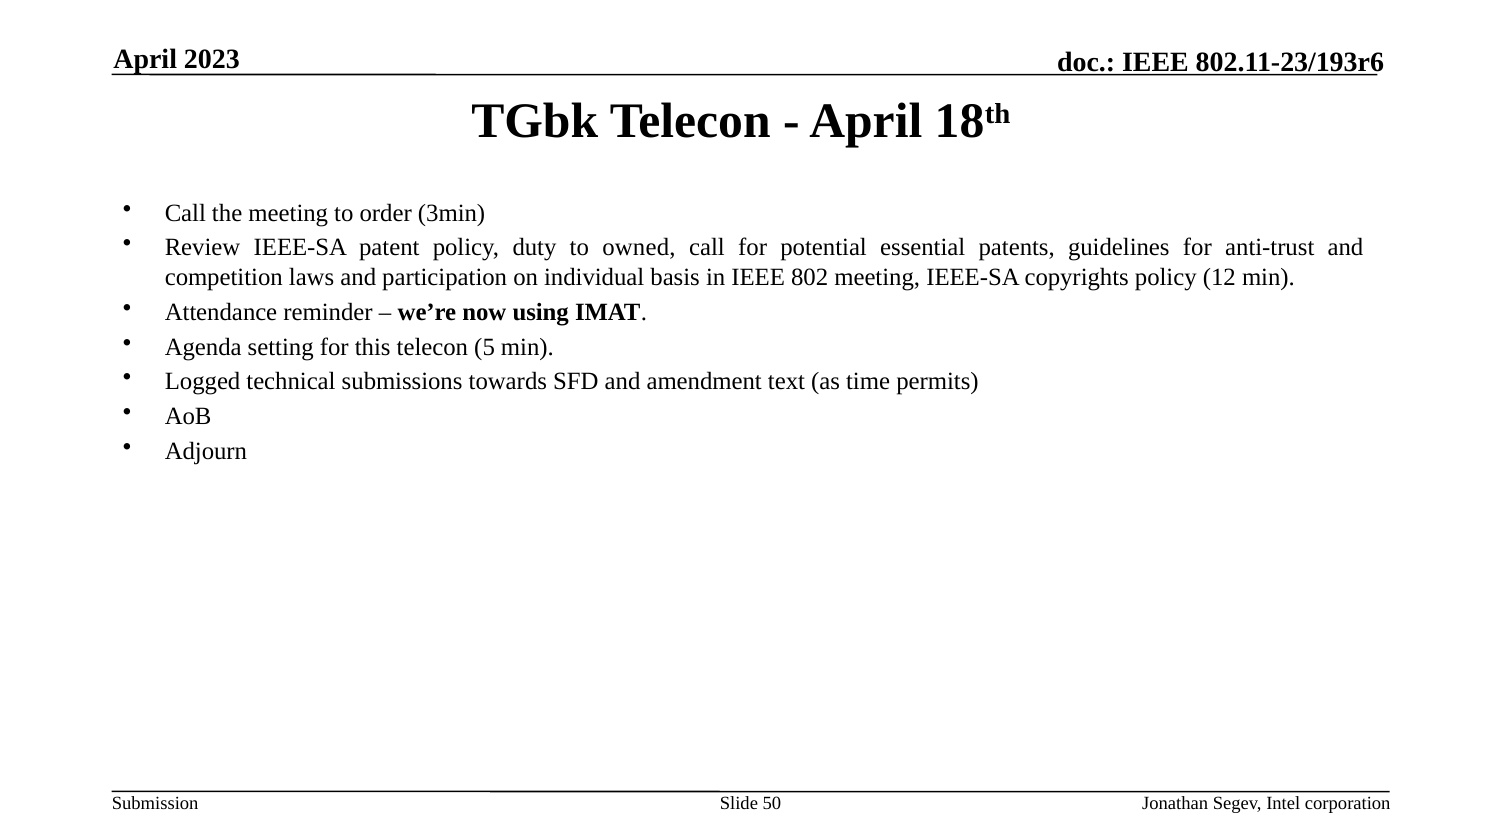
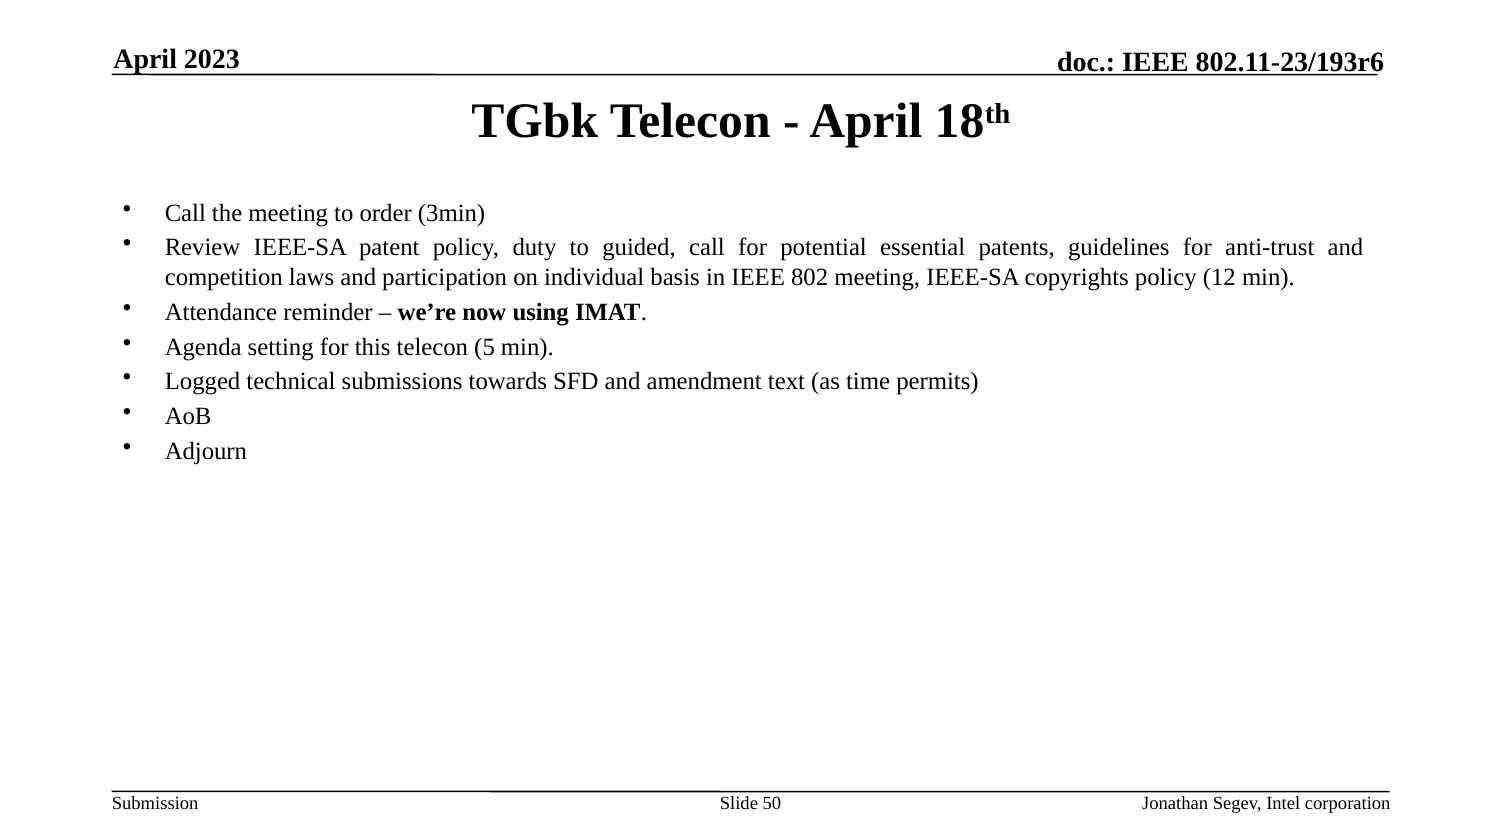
owned: owned -> guided
